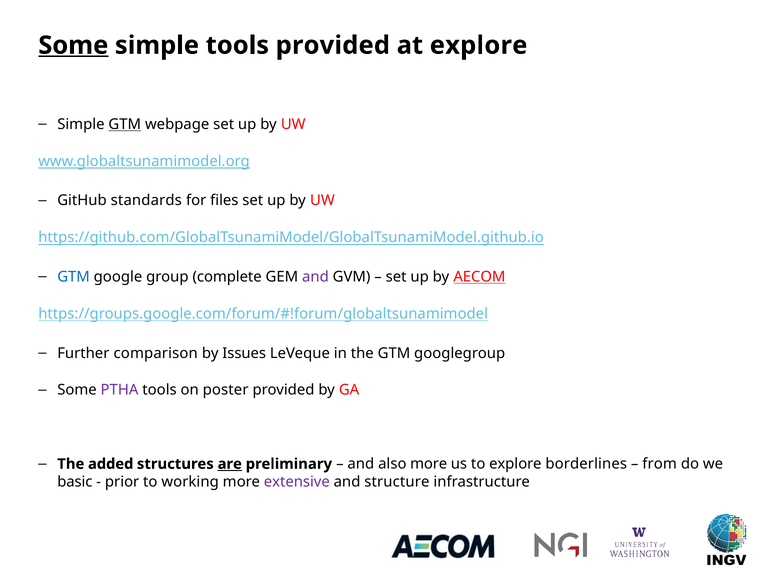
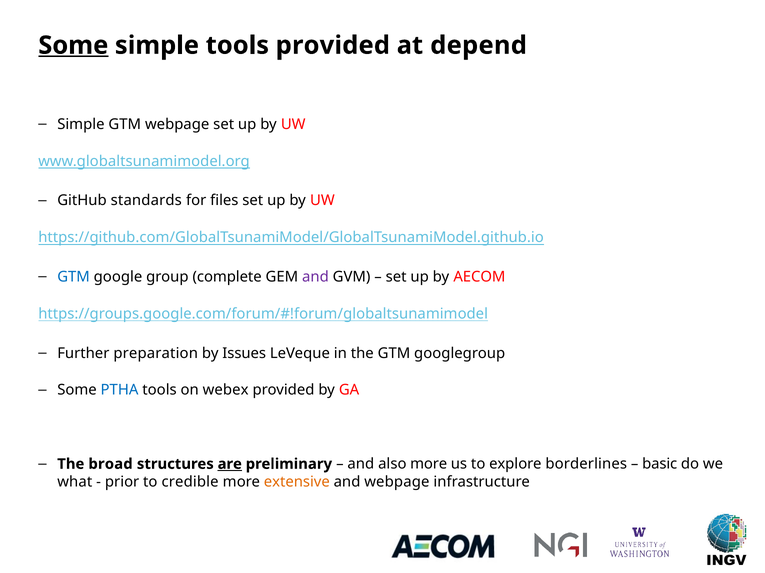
at explore: explore -> depend
GTM at (125, 124) underline: present -> none
AECOM underline: present -> none
comparison: comparison -> preparation
PTHA colour: purple -> blue
poster: poster -> webex
added: added -> broad
from: from -> basic
basic: basic -> what
working: working -> credible
extensive colour: purple -> orange
and structure: structure -> webpage
